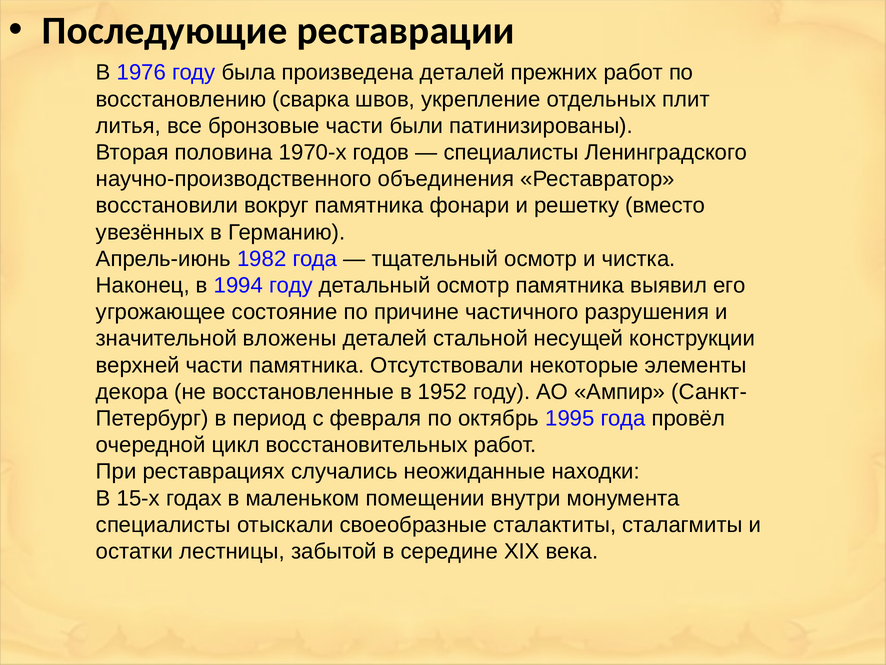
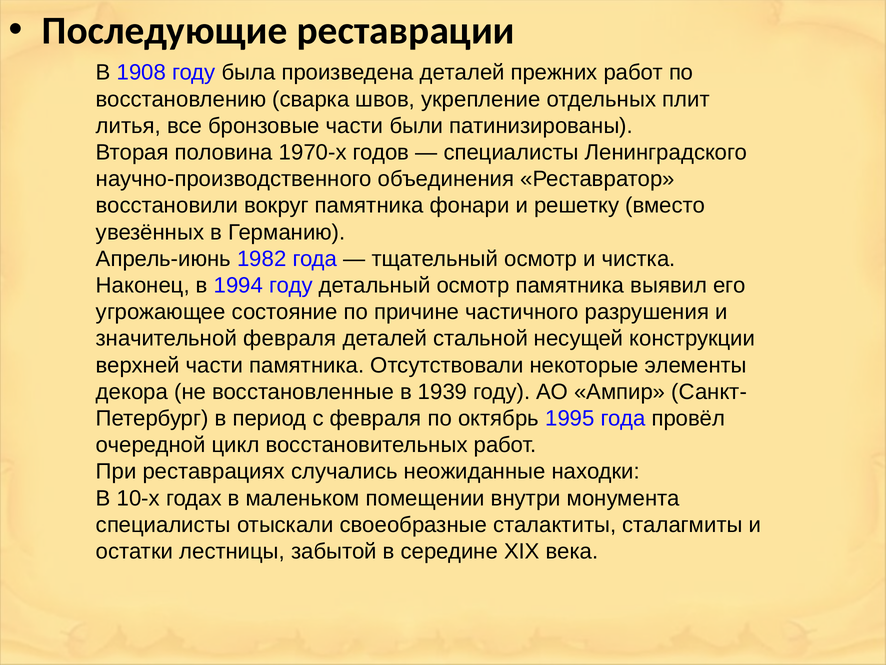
1976: 1976 -> 1908
значительной вложены: вложены -> февраля
1952: 1952 -> 1939
15-х: 15-х -> 10-х
